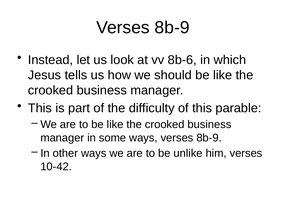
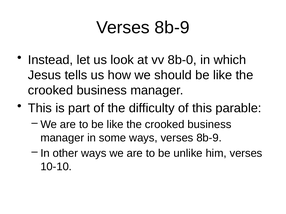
8b‑6: 8b‑6 -> 8b‑0
10-42: 10-42 -> 10-10
